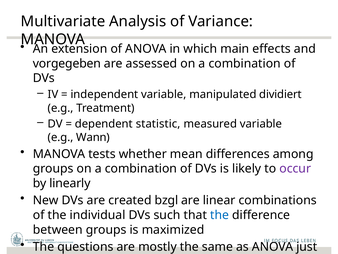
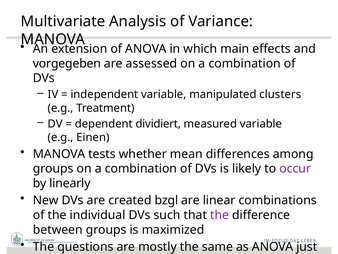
dividiert: dividiert -> clusters
statistic: statistic -> dividiert
Wann: Wann -> Einen
the at (220, 215) colour: blue -> purple
